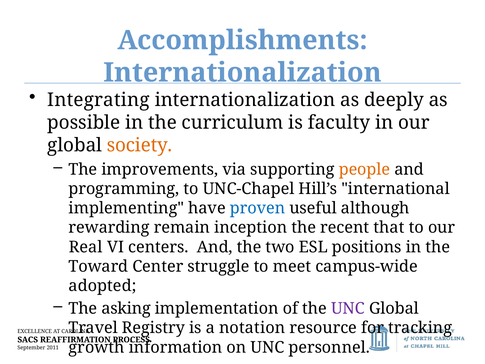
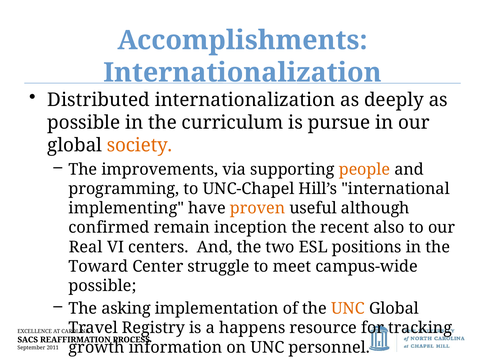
Integrating: Integrating -> Distributed
faculty: faculty -> pursue
proven colour: blue -> orange
rewarding: rewarding -> confirmed
that: that -> also
adopted at (102, 286): adopted -> possible
UNC at (348, 308) colour: purple -> orange
notation: notation -> happens
